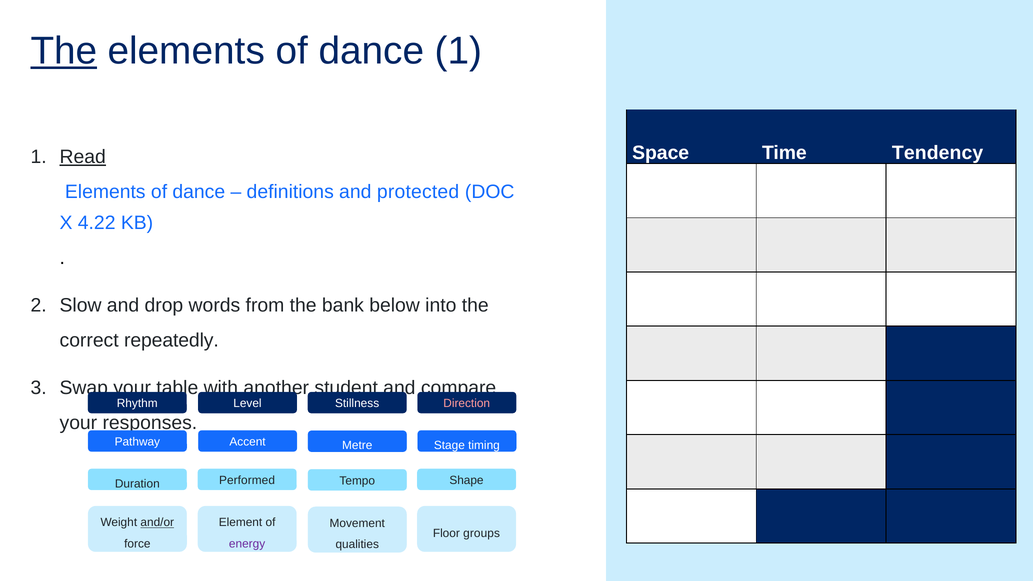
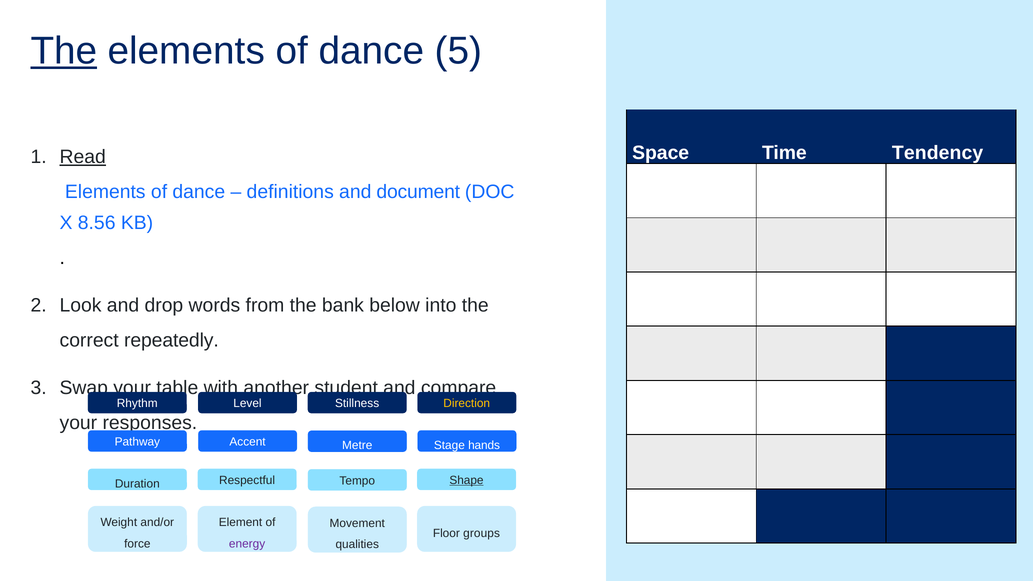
dance 1: 1 -> 5
protected: protected -> document
4.22: 4.22 -> 8.56
Slow: Slow -> Look
Direction colour: pink -> yellow
timing: timing -> hands
Performed: Performed -> Respectful
Shape underline: none -> present
and/or underline: present -> none
